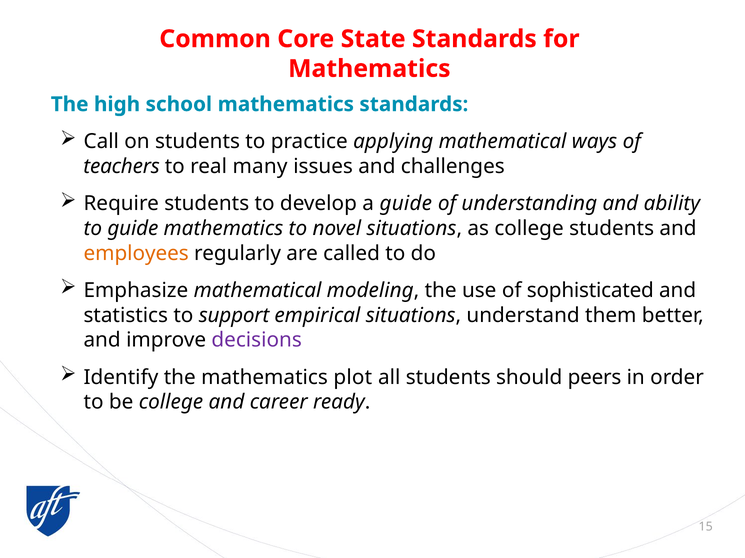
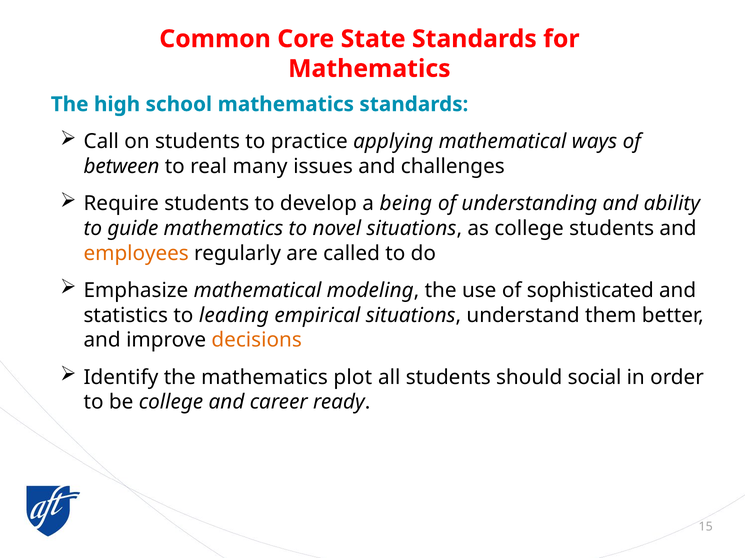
teachers: teachers -> between
a guide: guide -> being
support: support -> leading
decisions colour: purple -> orange
peers: peers -> social
